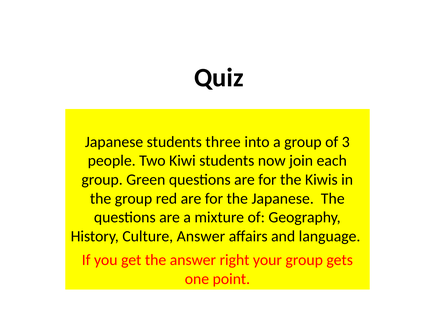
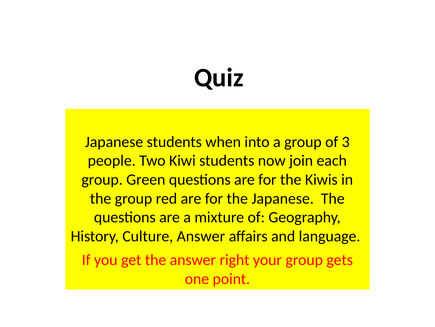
three: three -> when
